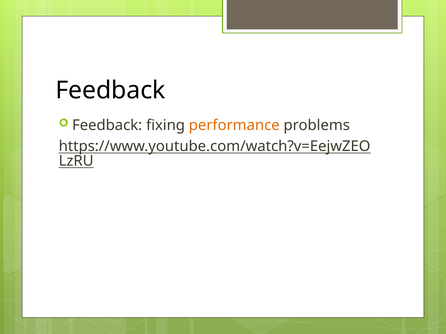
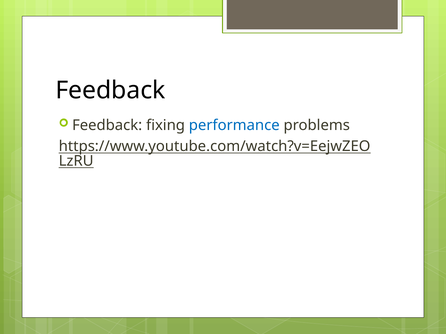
performance colour: orange -> blue
